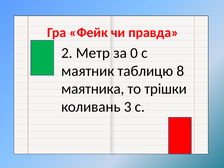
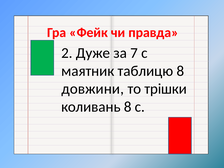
Метр: Метр -> Дуже
0: 0 -> 7
маятника: маятника -> довжини
коливань 3: 3 -> 8
